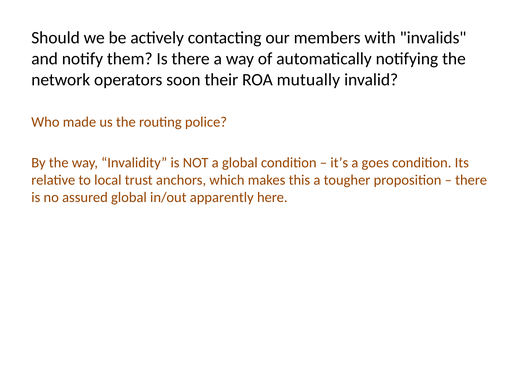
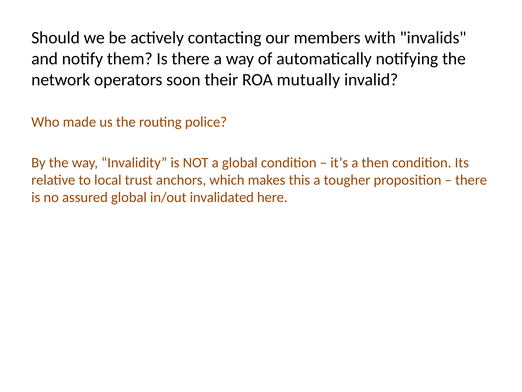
goes: goes -> then
apparently: apparently -> invalidated
